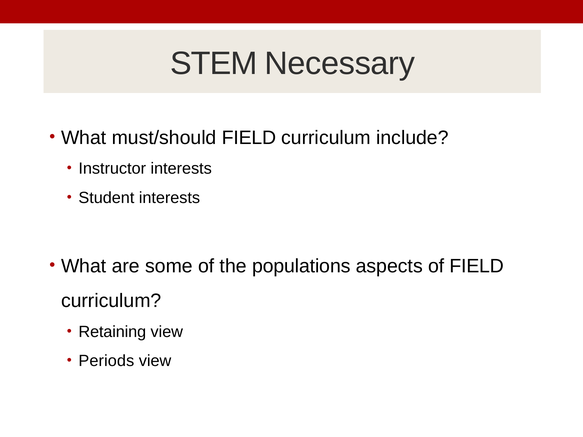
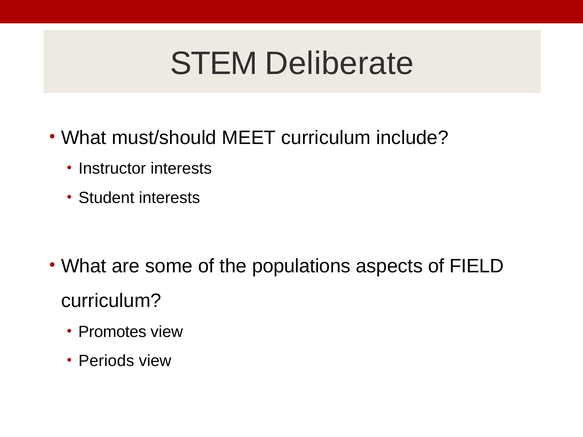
Necessary: Necessary -> Deliberate
must/should FIELD: FIELD -> MEET
Retaining: Retaining -> Promotes
